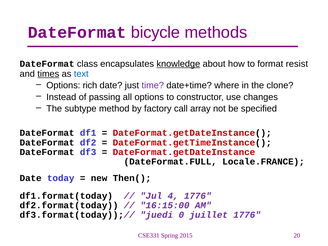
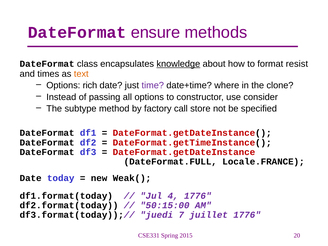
bicycle: bicycle -> ensure
times underline: present -> none
text colour: blue -> orange
changes: changes -> consider
array: array -> store
Then(: Then( -> Weak(
16:15:00: 16:15:00 -> 50:15:00
0: 0 -> 7
